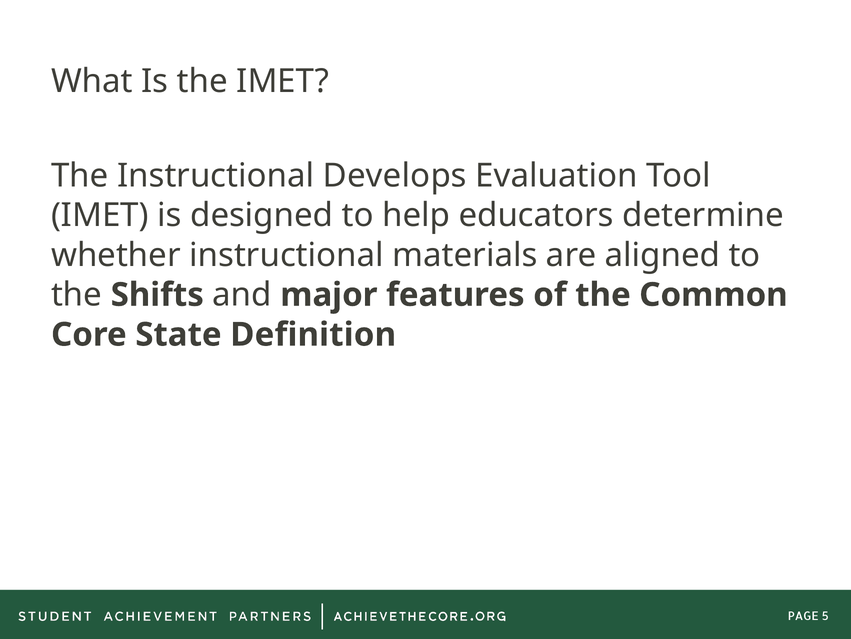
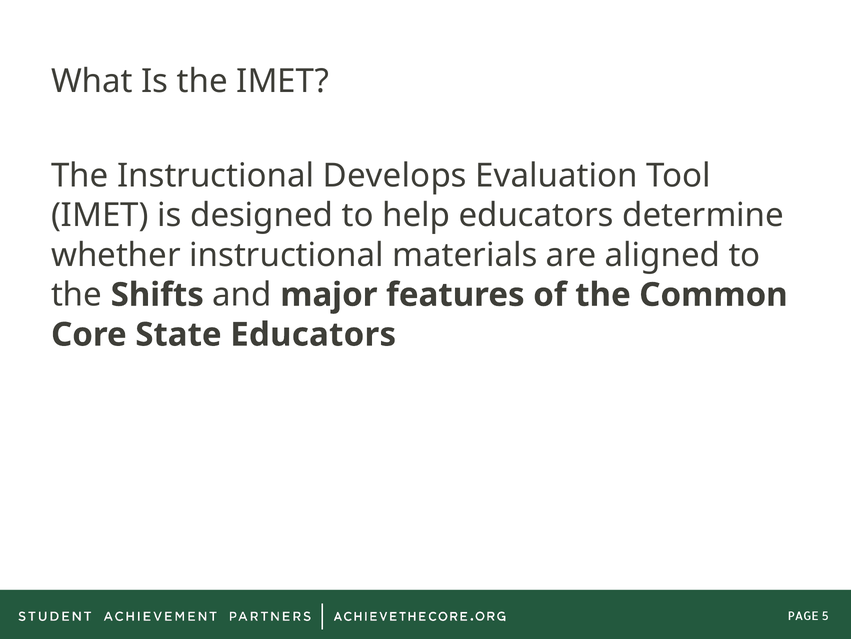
State Definition: Definition -> Educators
